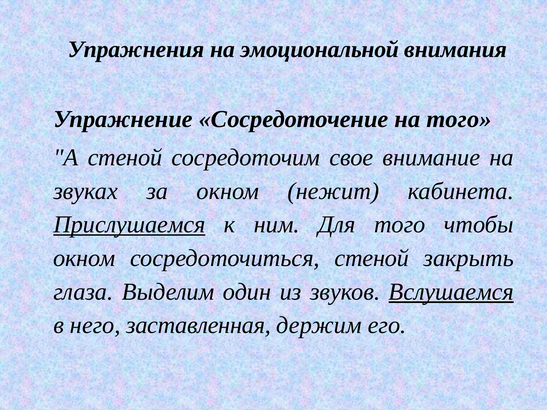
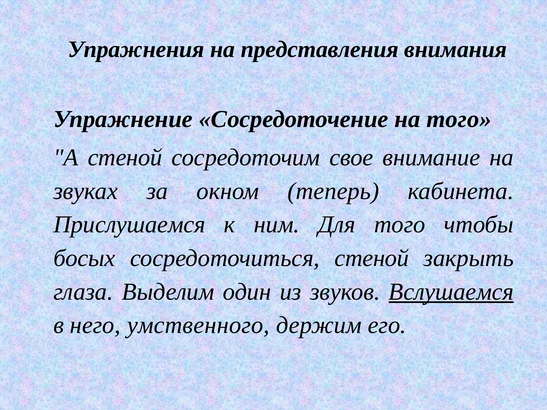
эмоциональной: эмоциональной -> представления
нежит: нежит -> теперь
Прислушаемся underline: present -> none
окном at (84, 258): окном -> босых
заставленная: заставленная -> умственного
